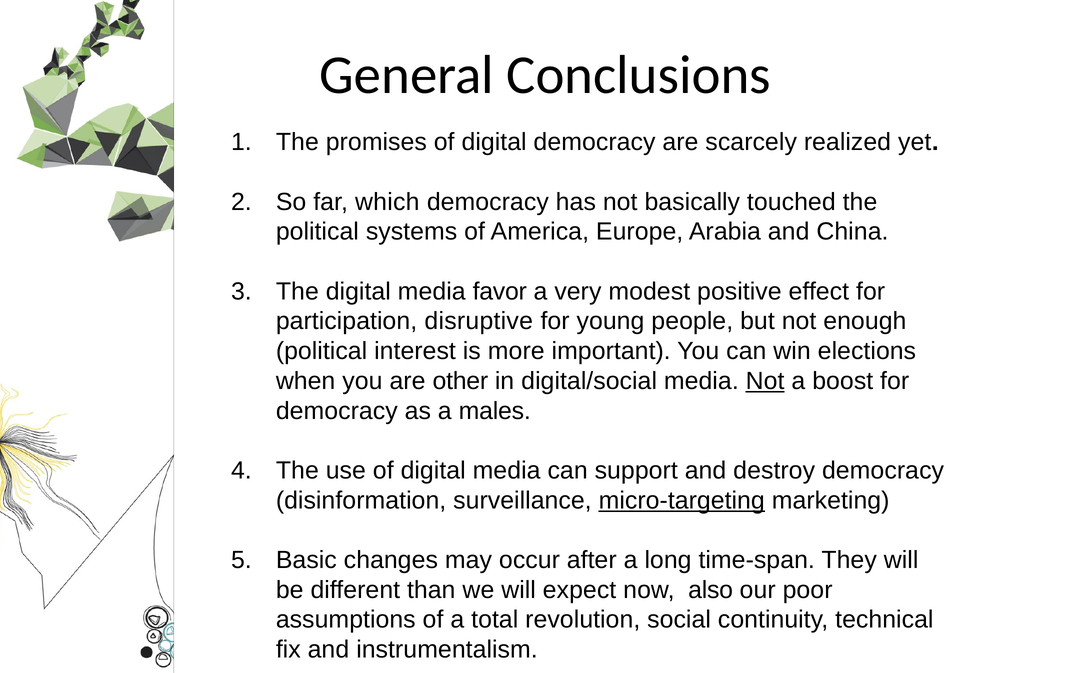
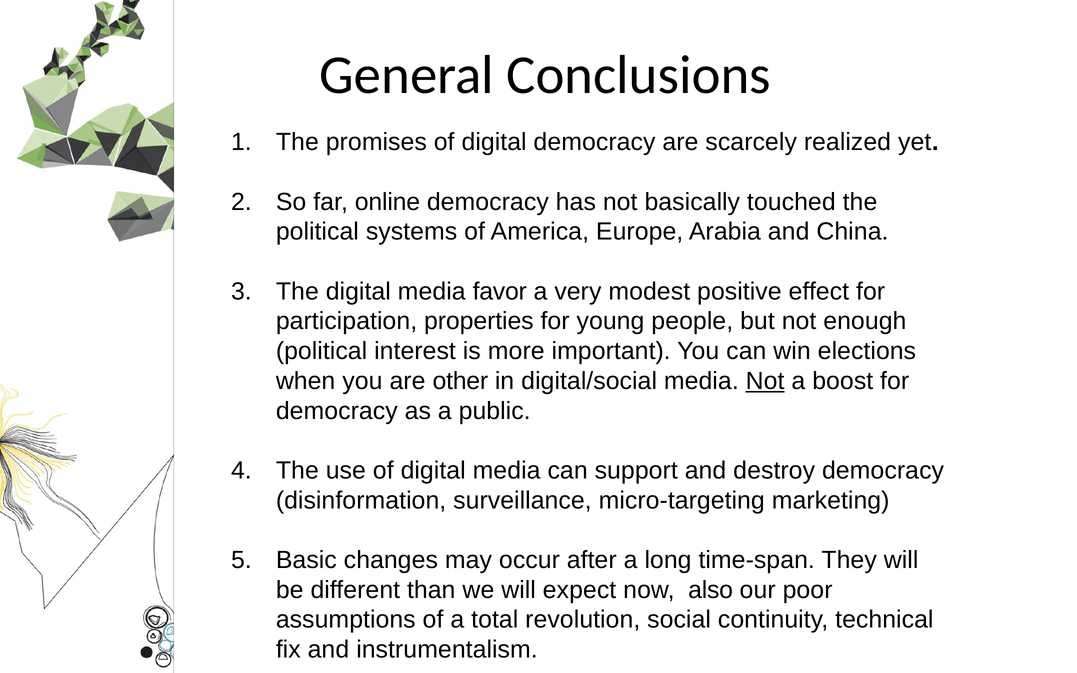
which: which -> online
disruptive: disruptive -> properties
males: males -> public
micro-targeting underline: present -> none
